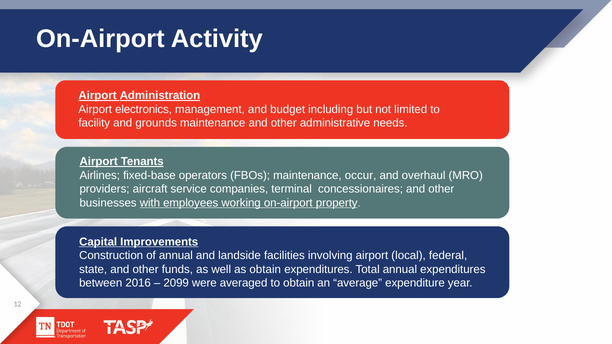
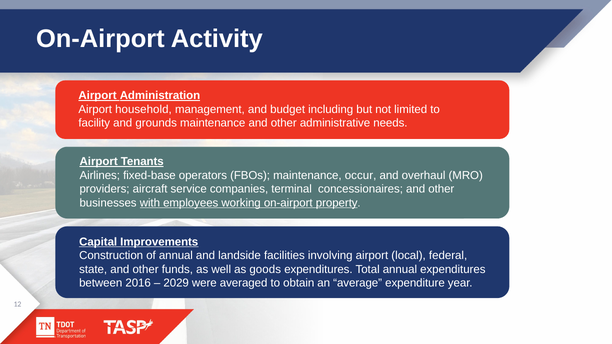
electronics: electronics -> household
as obtain: obtain -> goods
2099: 2099 -> 2029
